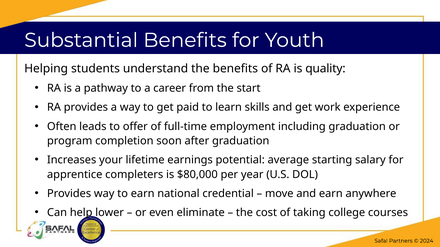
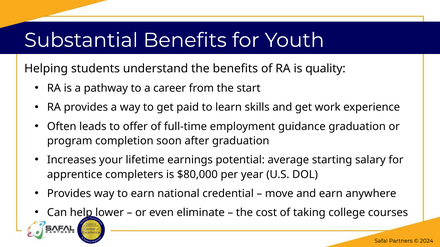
including: including -> guidance
